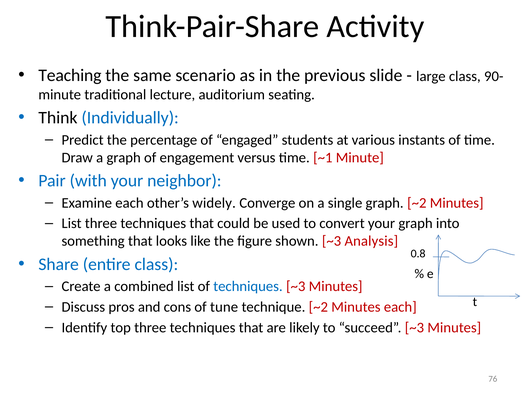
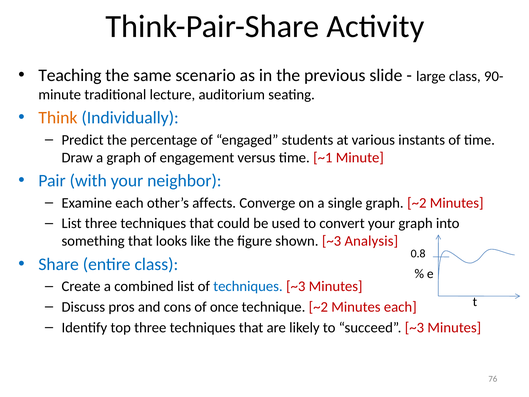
Think colour: black -> orange
widely: widely -> affects
tune: tune -> once
